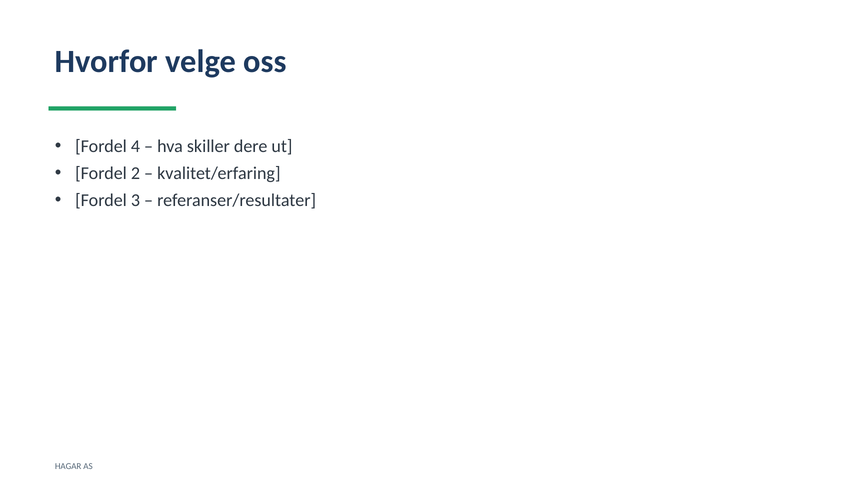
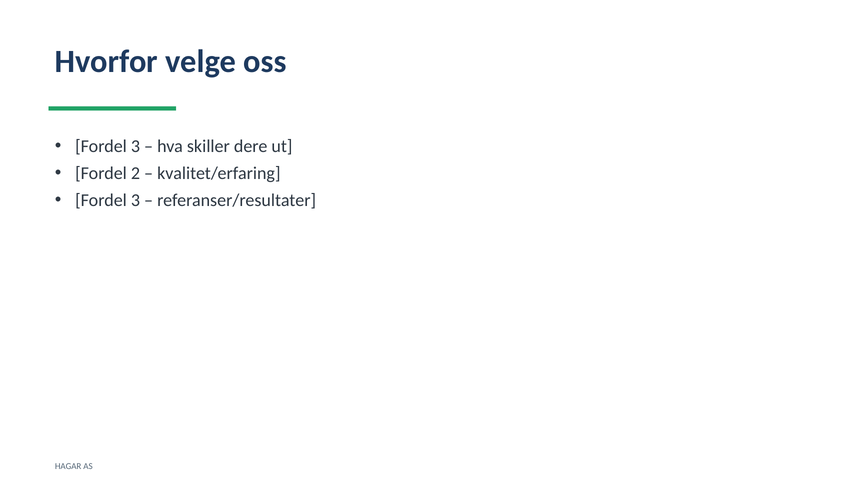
4 at (135, 146): 4 -> 3
